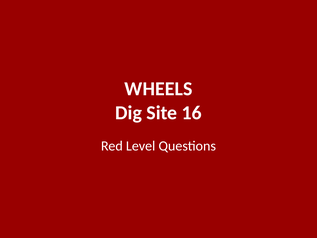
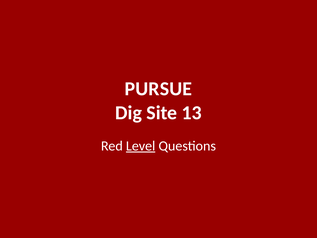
WHEELS: WHEELS -> PURSUE
16: 16 -> 13
Level underline: none -> present
